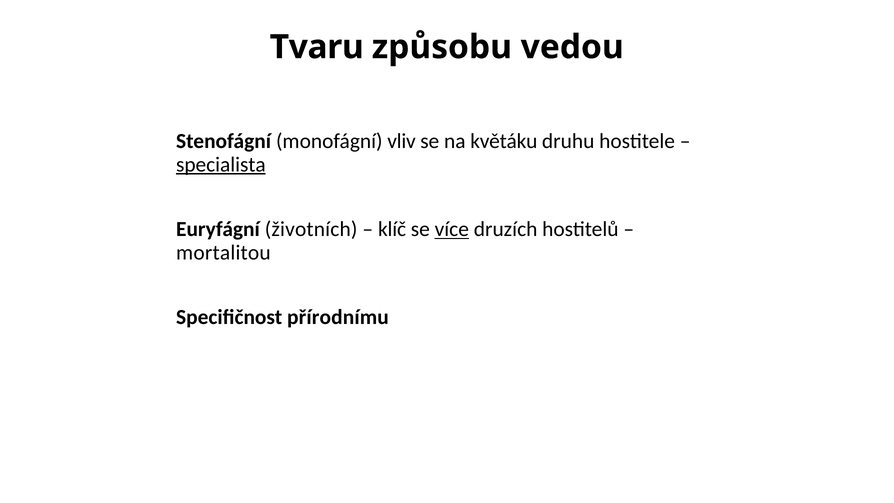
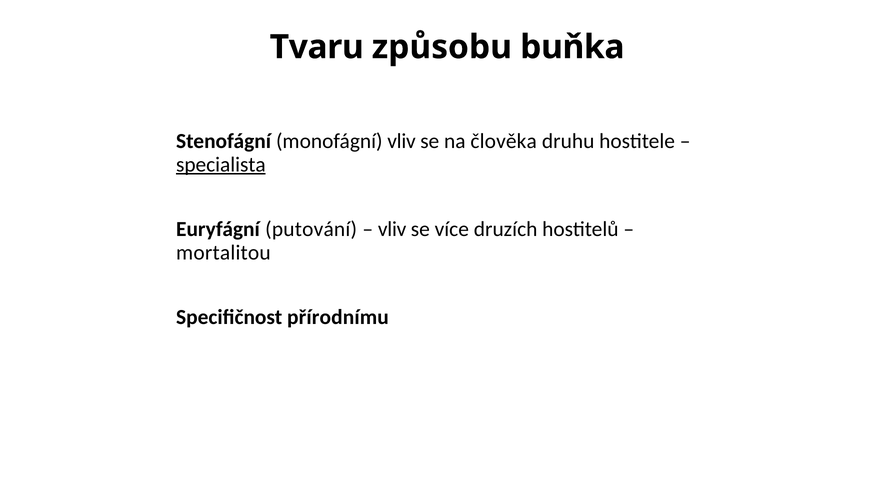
vedou: vedou -> buňka
květáku: květáku -> člověka
životních: životních -> putování
klíč at (392, 229): klíč -> vliv
více underline: present -> none
